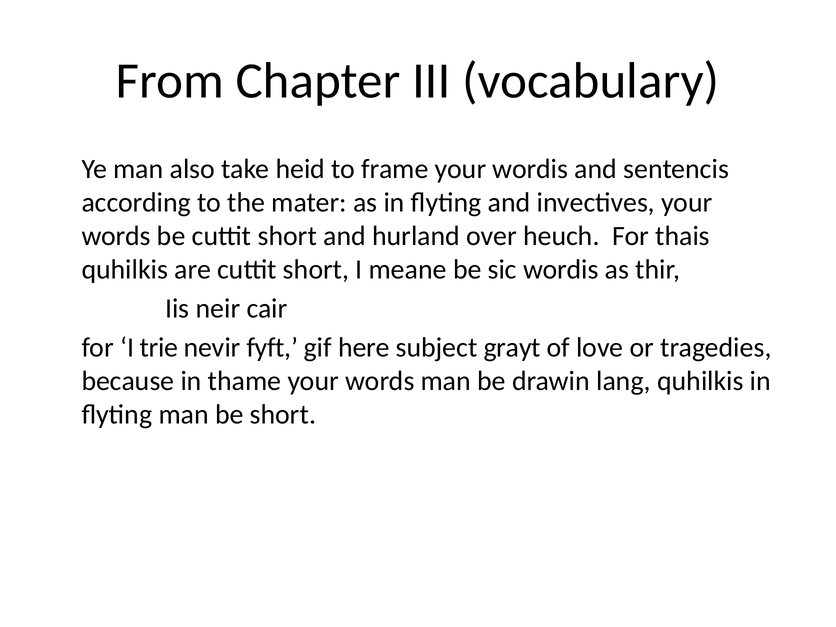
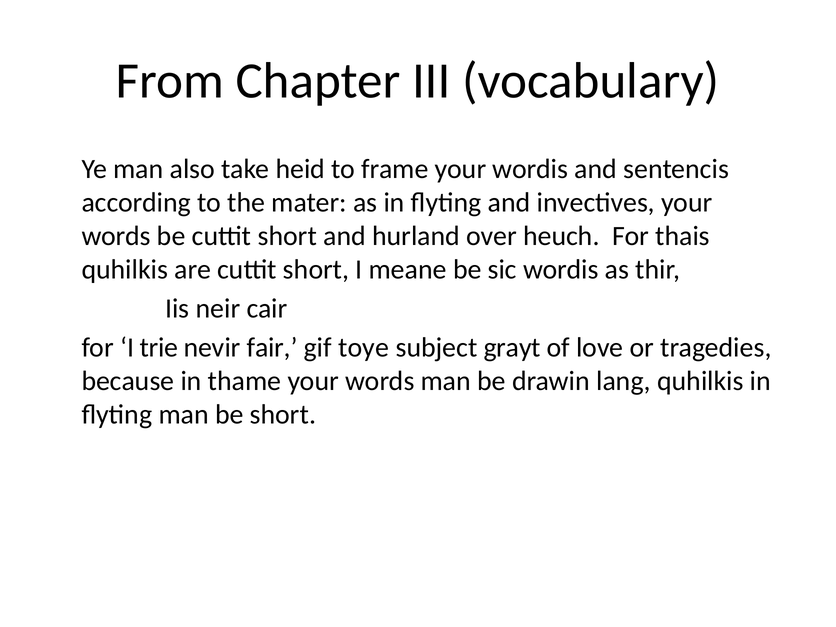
fyft: fyft -> fair
here: here -> toye
